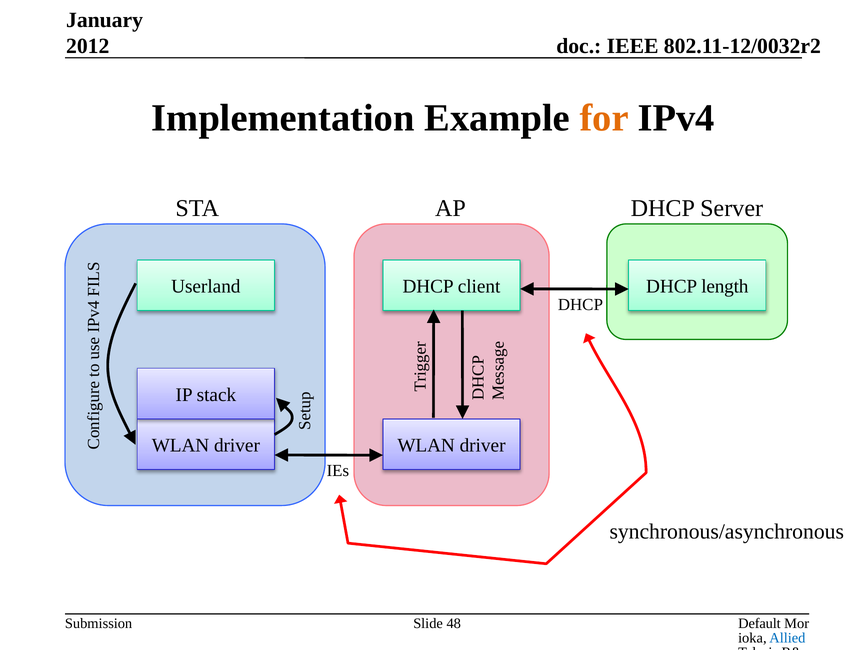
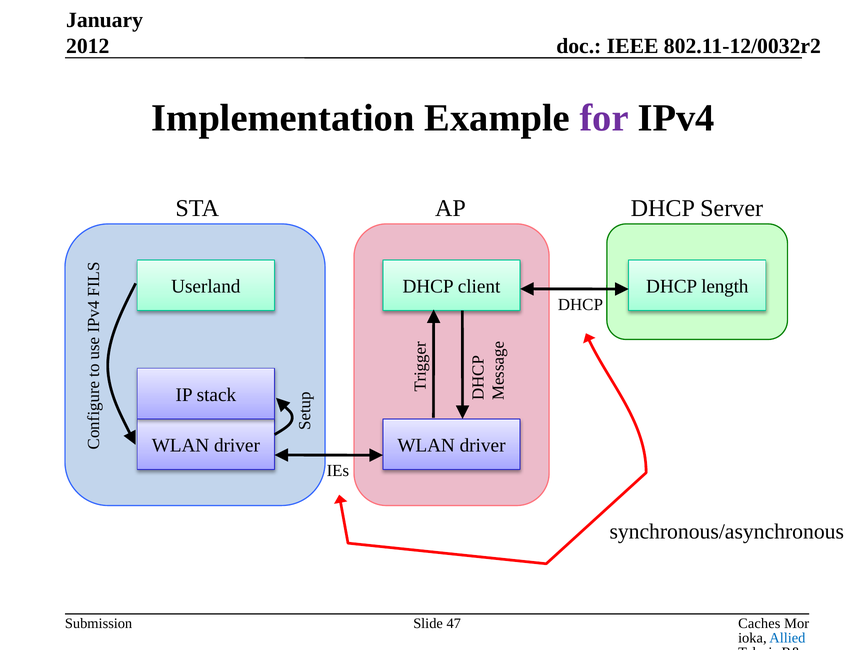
for colour: orange -> purple
Default: Default -> Caches
48: 48 -> 47
